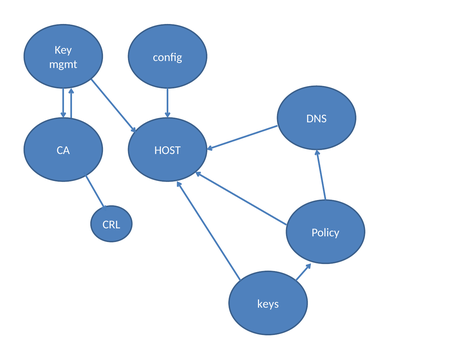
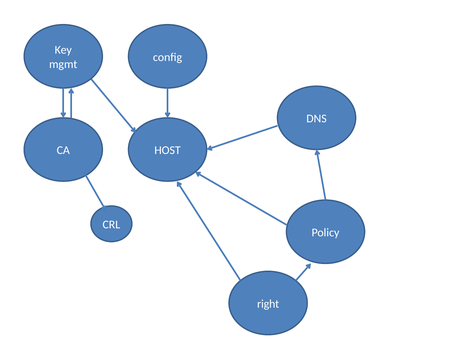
keys: keys -> right
